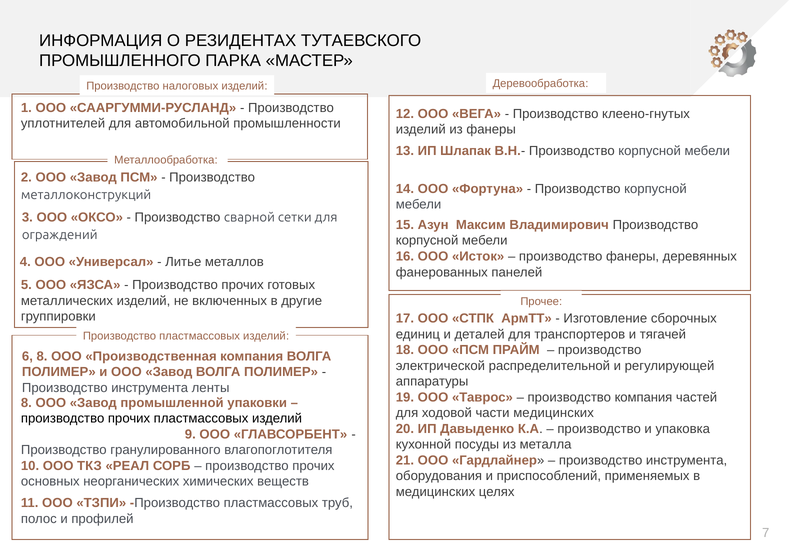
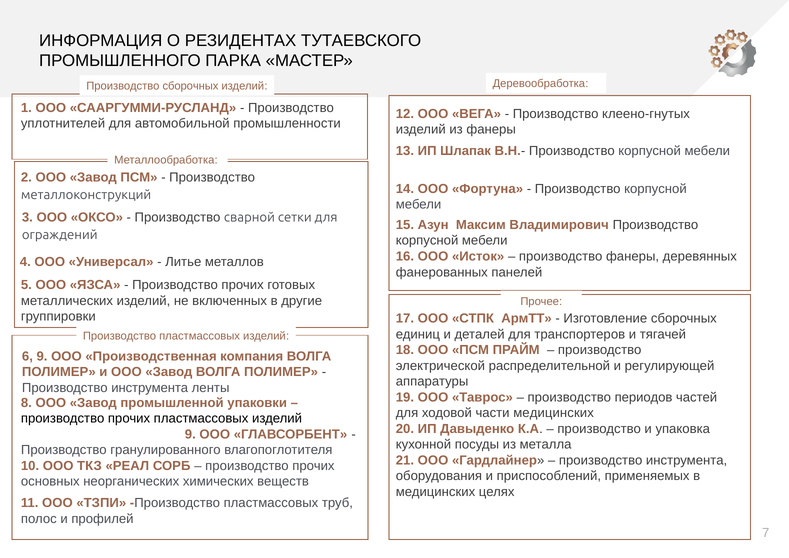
Производство налоговых: налоговых -> сборочных
6 8: 8 -> 9
производство компания: компания -> периодов
